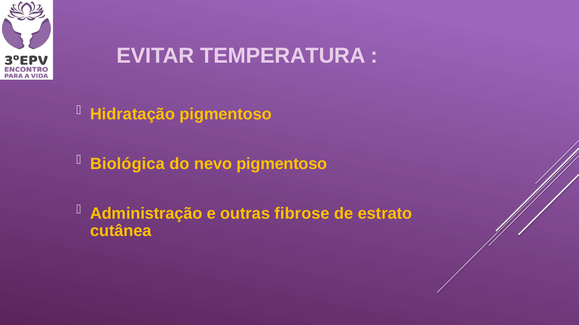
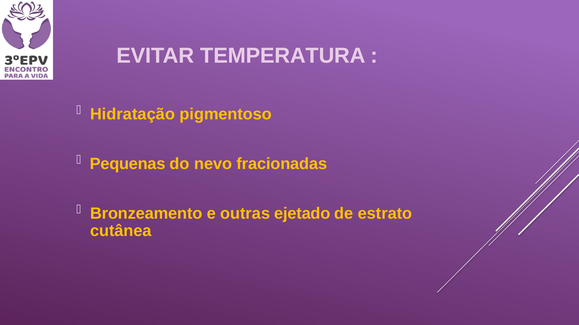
Biológica: Biológica -> Pequenas
nevo pigmentoso: pigmentoso -> fracionadas
Administração: Administração -> Bronzeamento
fibrose: fibrose -> ejetado
